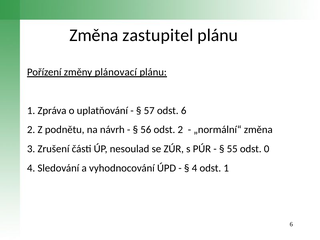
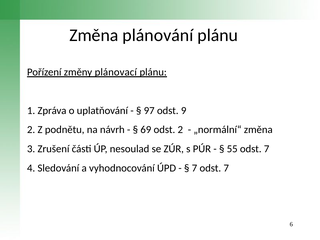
zastupitel: zastupitel -> plánování
57: 57 -> 97
odst 6: 6 -> 9
56: 56 -> 69
55 odst 0: 0 -> 7
4 at (194, 168): 4 -> 7
1 at (226, 168): 1 -> 7
